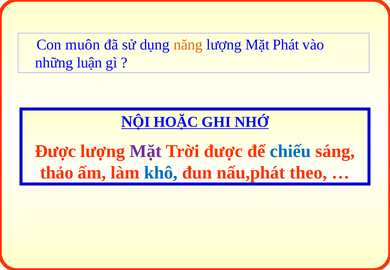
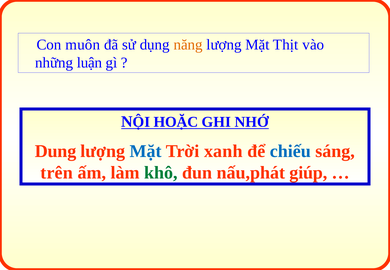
Phát: Phát -> Thịt
Được at (56, 151): Được -> Dung
Mặt at (146, 151) colour: purple -> blue
Trời được: được -> xanh
thảo: thảo -> trên
khô colour: blue -> green
theo: theo -> giúp
